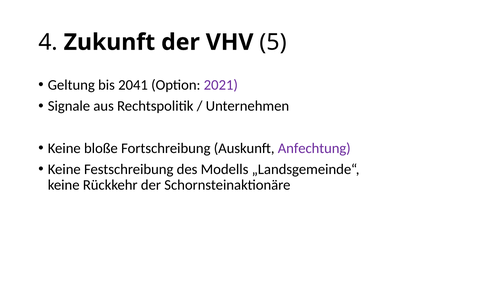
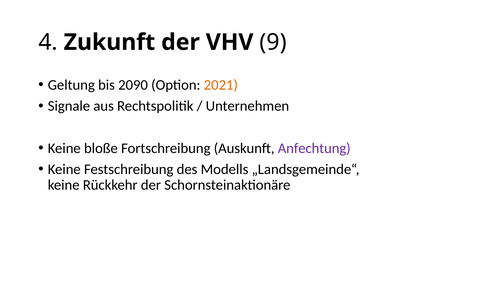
5: 5 -> 9
2041: 2041 -> 2090
2021 colour: purple -> orange
